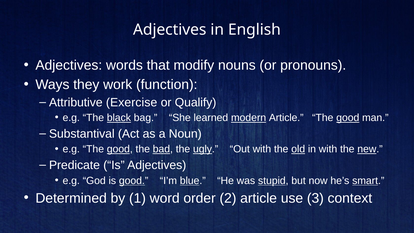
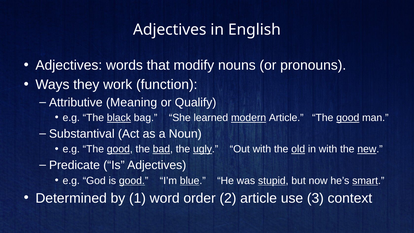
Exercise: Exercise -> Meaning
